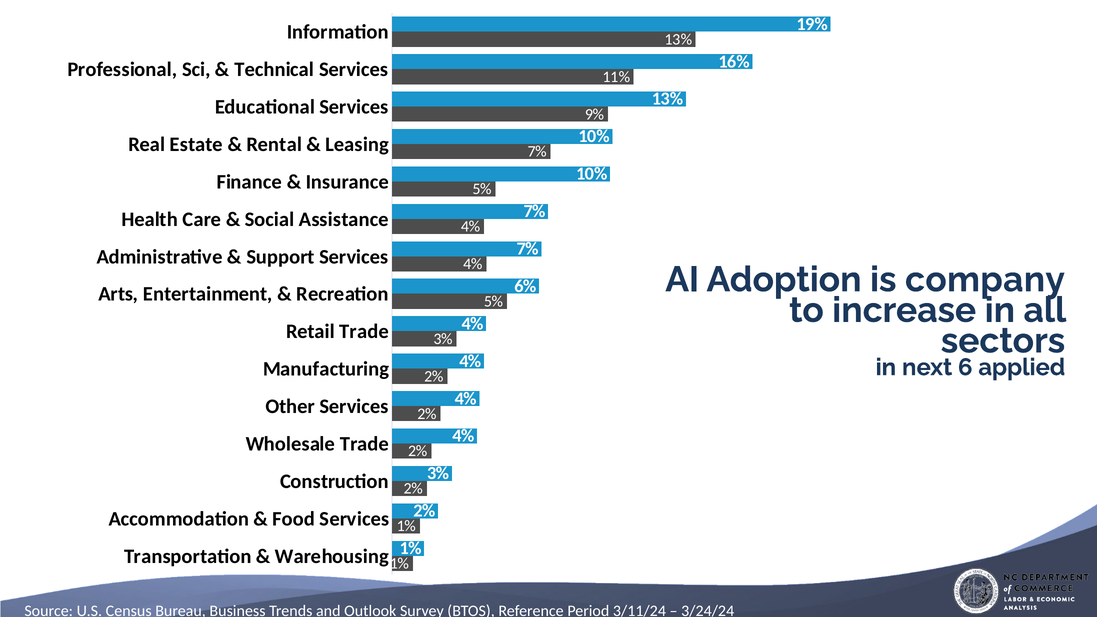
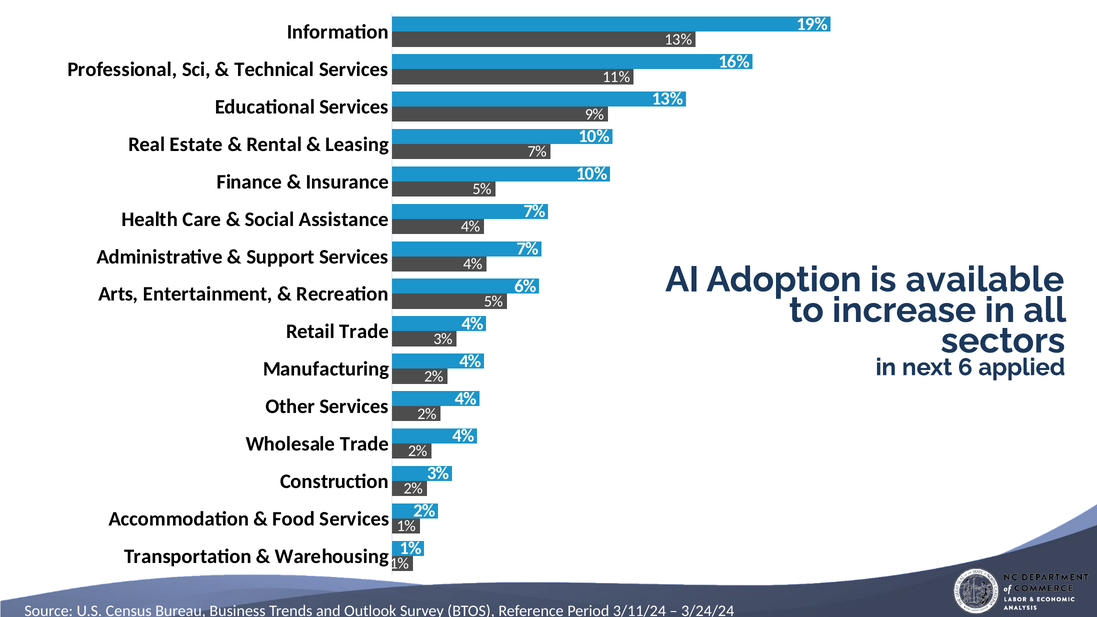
company: company -> available
